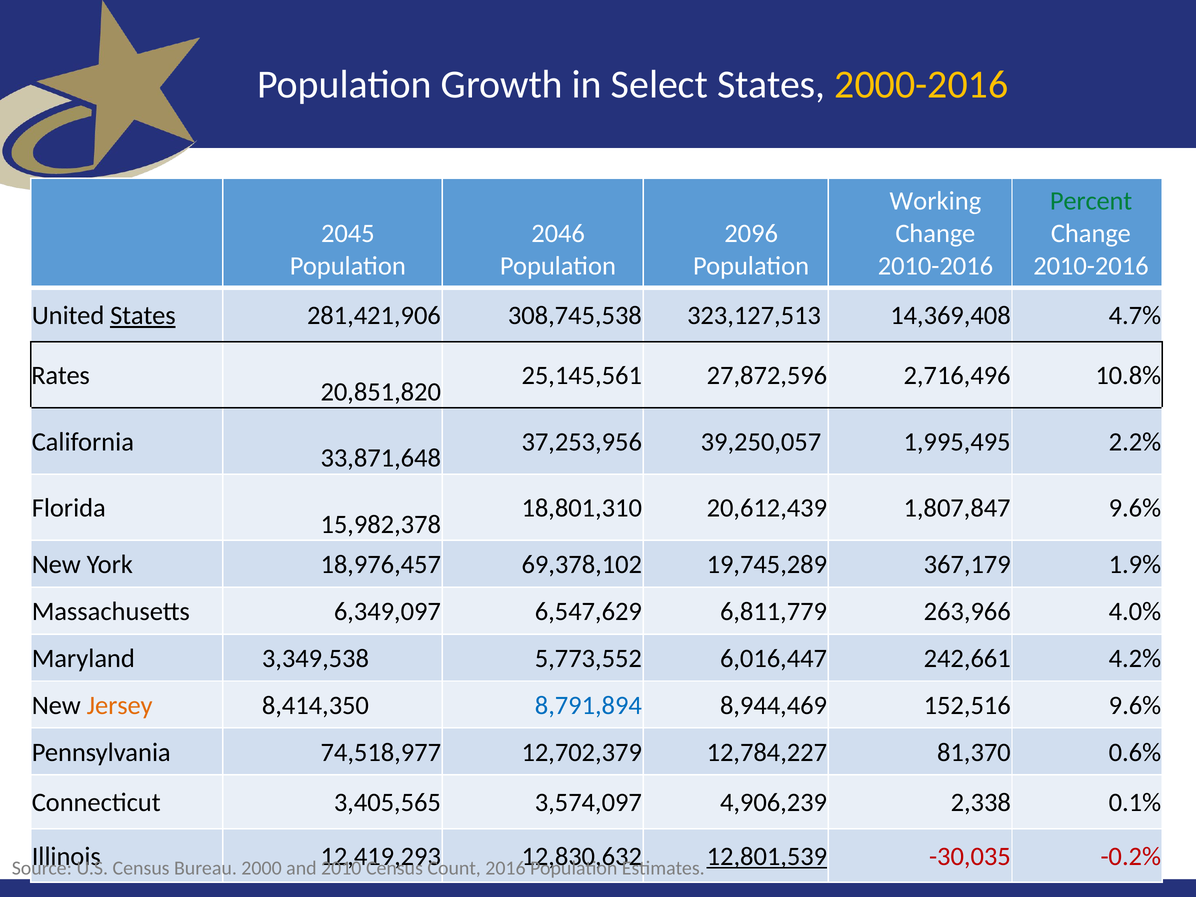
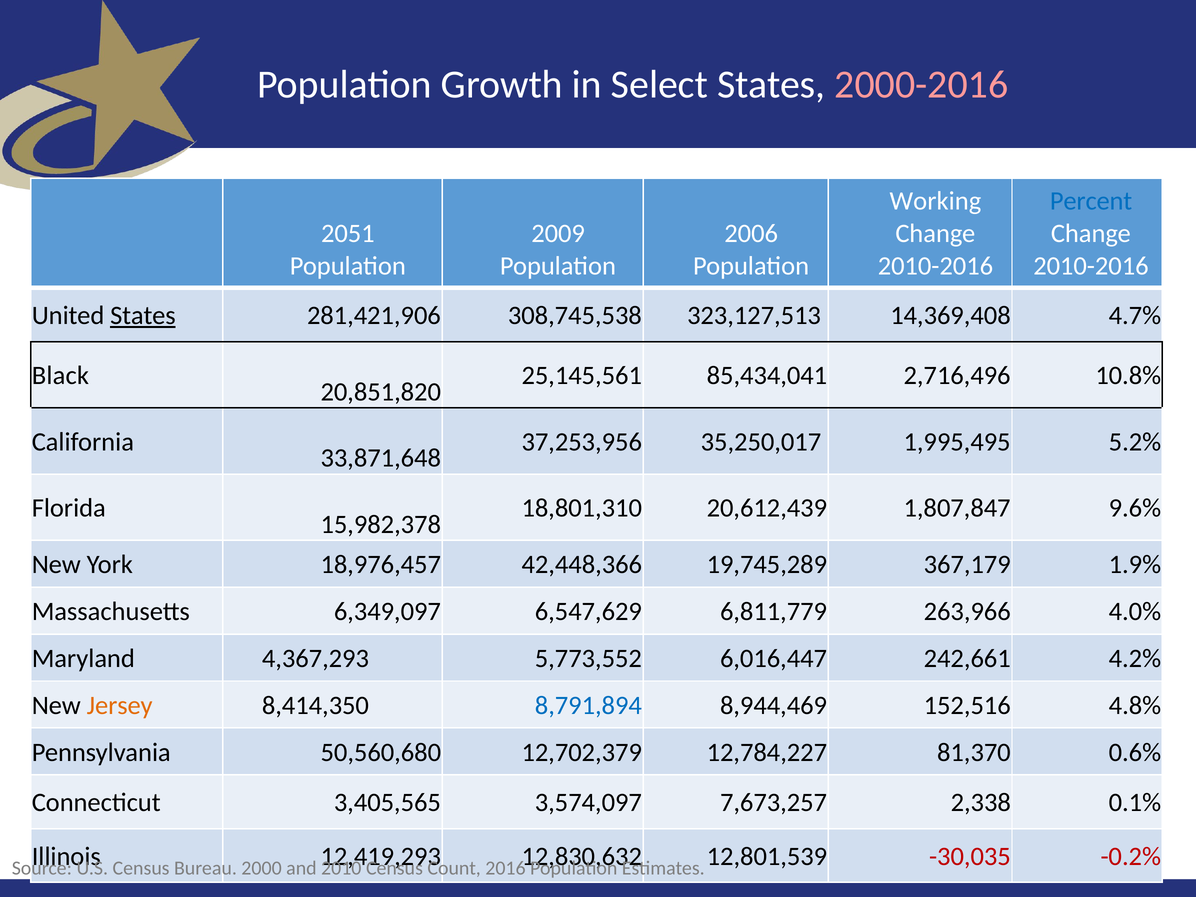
2000-2016 colour: yellow -> pink
Percent colour: green -> blue
2045: 2045 -> 2051
2046: 2046 -> 2009
2096: 2096 -> 2006
Rates: Rates -> Black
27,872,596: 27,872,596 -> 85,434,041
39,250,057: 39,250,057 -> 35,250,017
2.2%: 2.2% -> 5.2%
69,378,102: 69,378,102 -> 42,448,366
3,349,538: 3,349,538 -> 4,367,293
152,516 9.6%: 9.6% -> 4.8%
74,518,977: 74,518,977 -> 50,560,680
4,906,239: 4,906,239 -> 7,673,257
12,801,539 underline: present -> none
